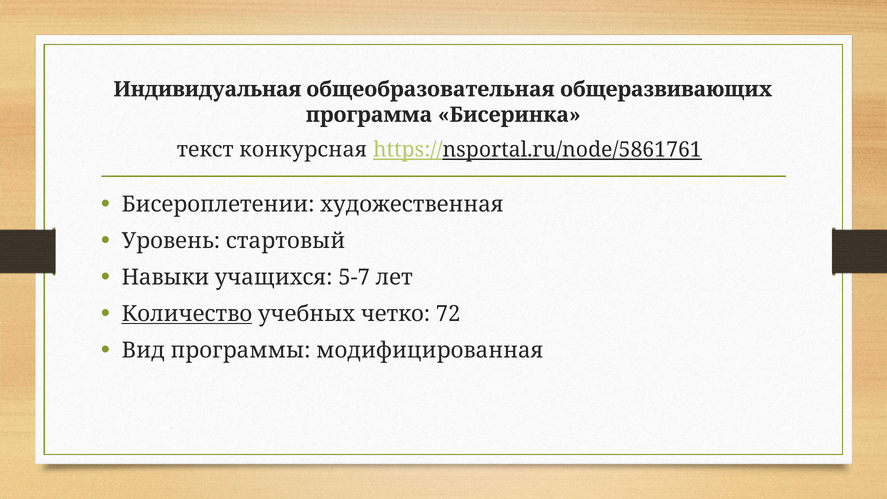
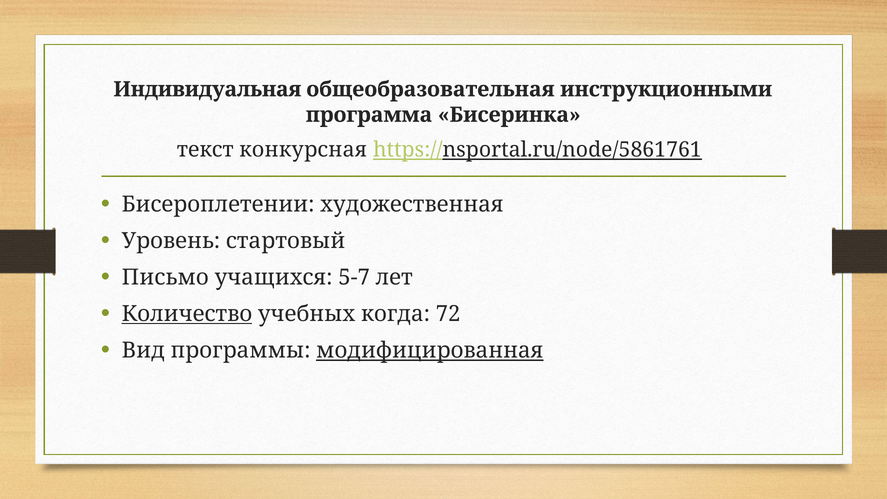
общеразвивающих: общеразвивающих -> инструкционными
Навыки: Навыки -> Письмо
четко: четко -> когда
модифицированная underline: none -> present
